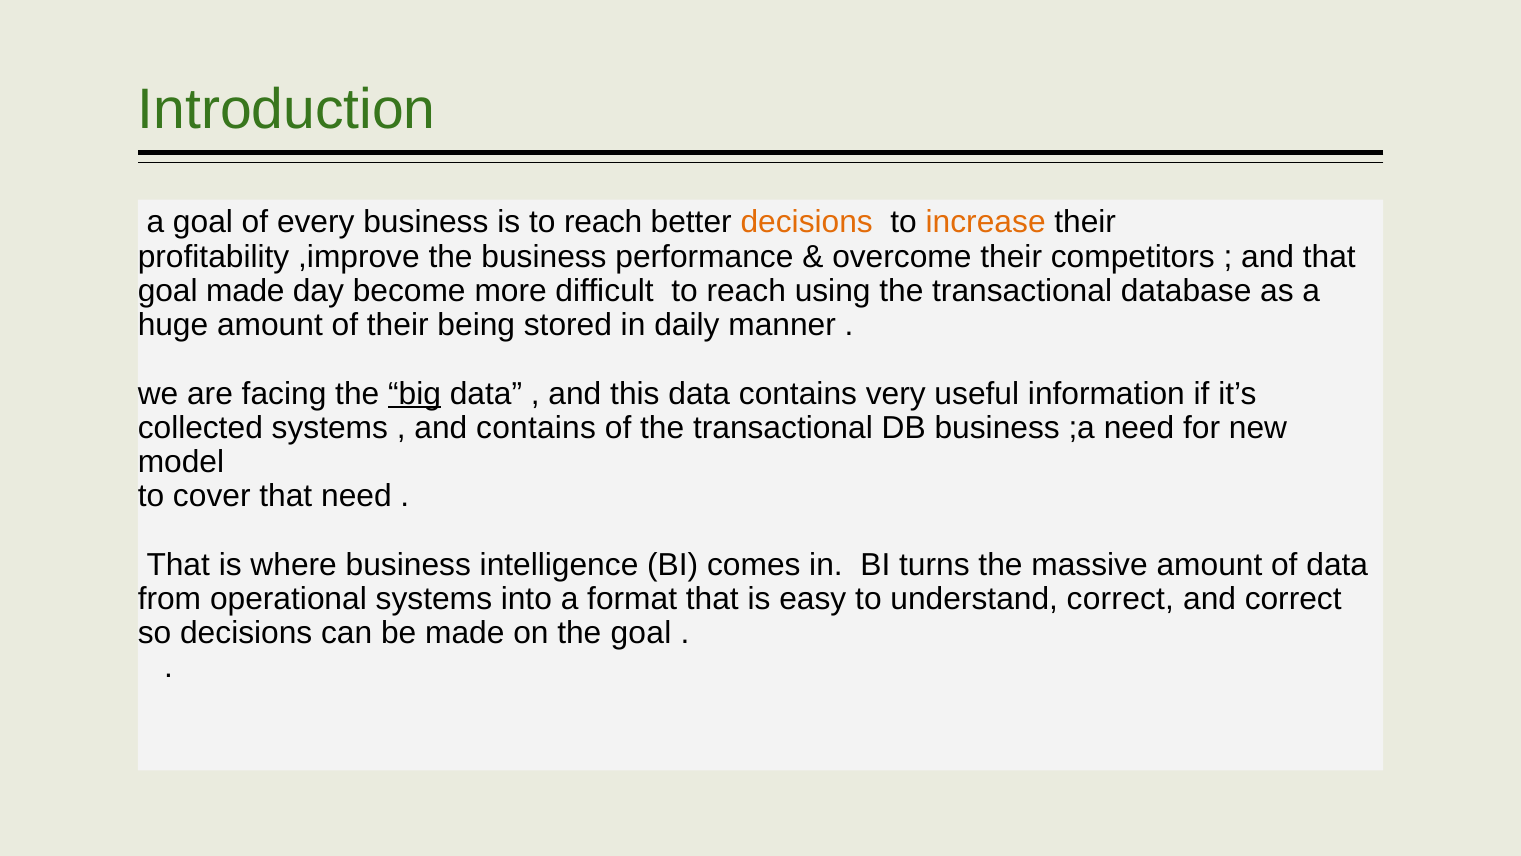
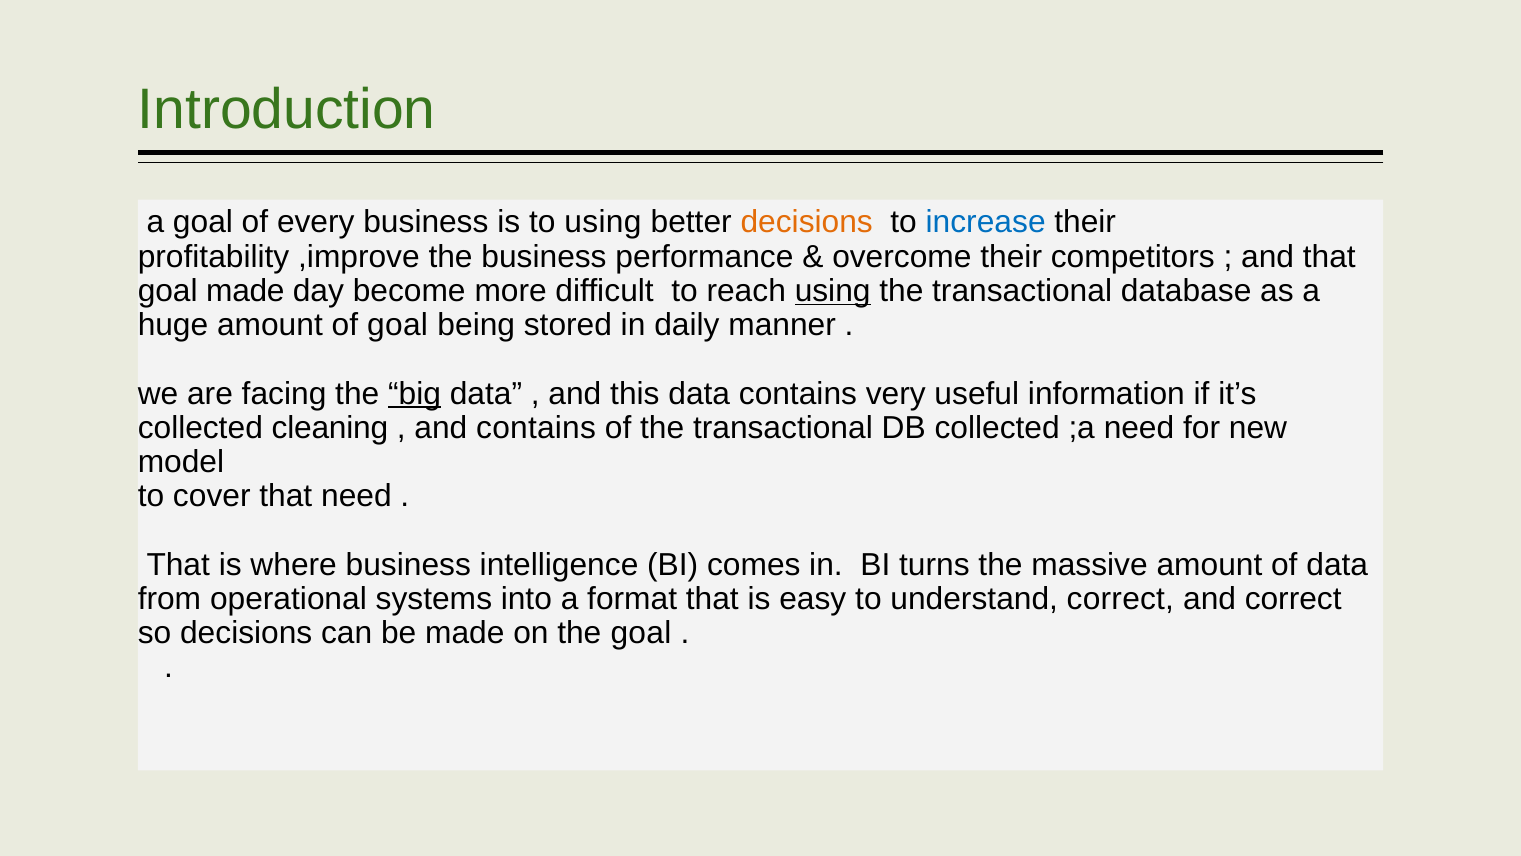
is to reach: reach -> using
increase colour: orange -> blue
using at (833, 291) underline: none -> present
of their: their -> goal
collected systems: systems -> cleaning
DB business: business -> collected
